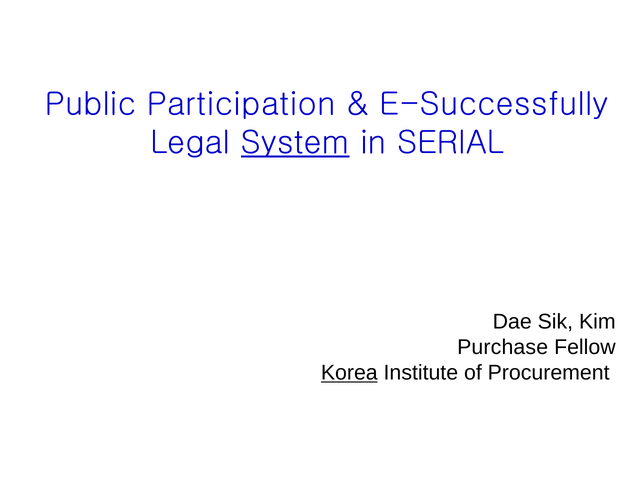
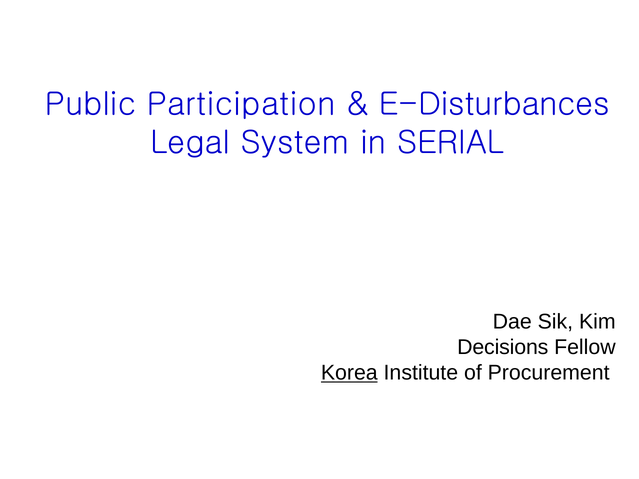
E-Successfully: E-Successfully -> E-Disturbances
System underline: present -> none
Purchase: Purchase -> Decisions
